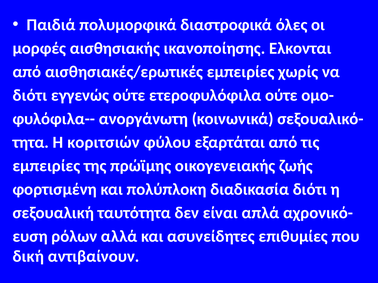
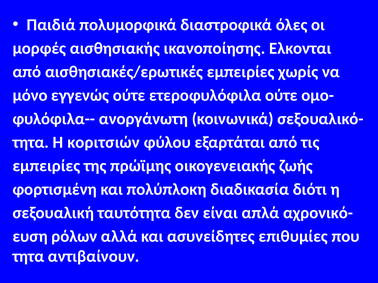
διότι at (30, 95): διότι -> μόνο
δική at (28, 257): δική -> τητα
